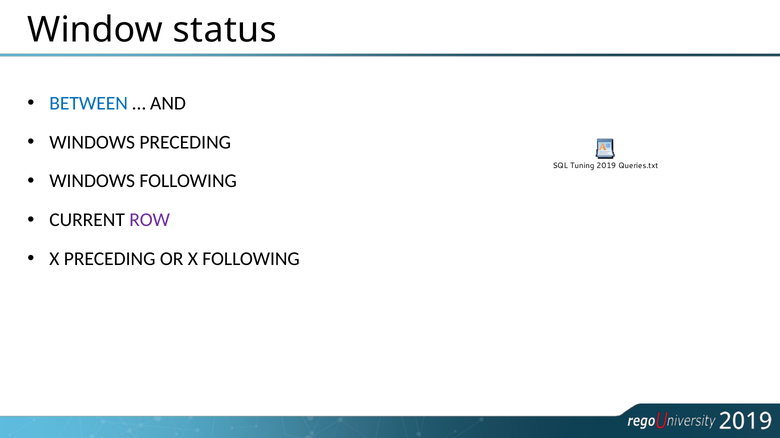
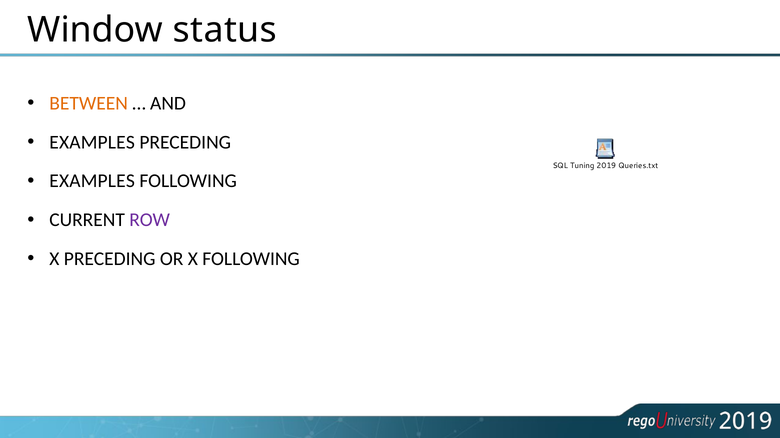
BETWEEN colour: blue -> orange
WINDOWS at (92, 142): WINDOWS -> EXAMPLES
WINDOWS at (92, 181): WINDOWS -> EXAMPLES
